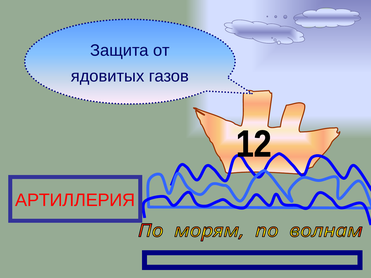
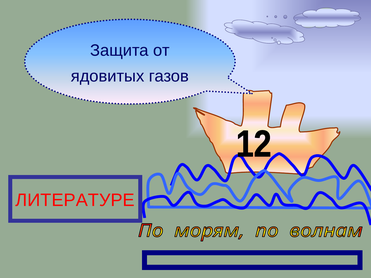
АРТИЛЛЕРИЯ: АРТИЛЛЕРИЯ -> ЛИТЕРАТУРЕ
